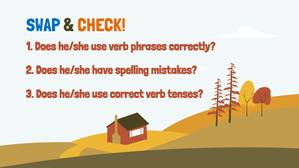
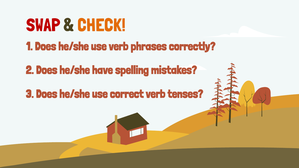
SWAP colour: blue -> red
